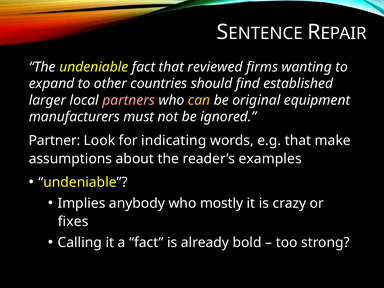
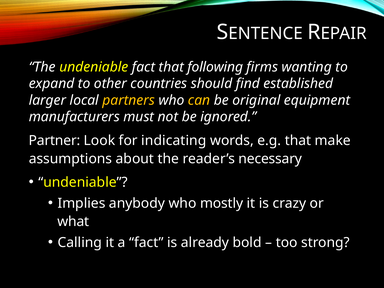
reviewed: reviewed -> following
partners colour: pink -> yellow
examples: examples -> necessary
fixes: fixes -> what
